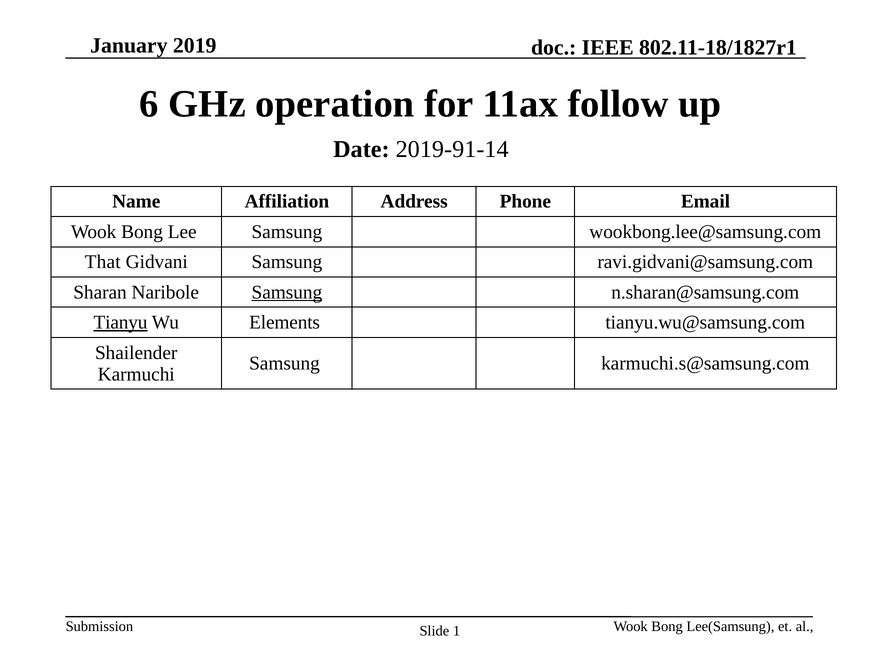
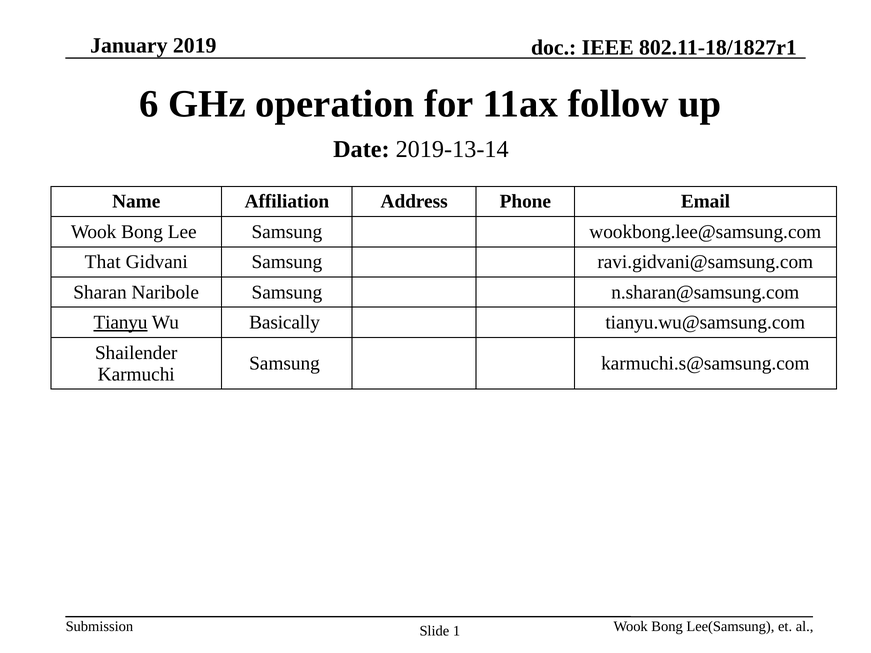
2019-91-14: 2019-91-14 -> 2019-13-14
Samsung at (287, 292) underline: present -> none
Elements: Elements -> Basically
